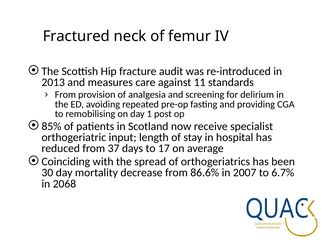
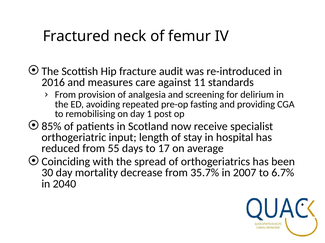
2013: 2013 -> 2016
37: 37 -> 55
86.6%: 86.6% -> 35.7%
2068: 2068 -> 2040
